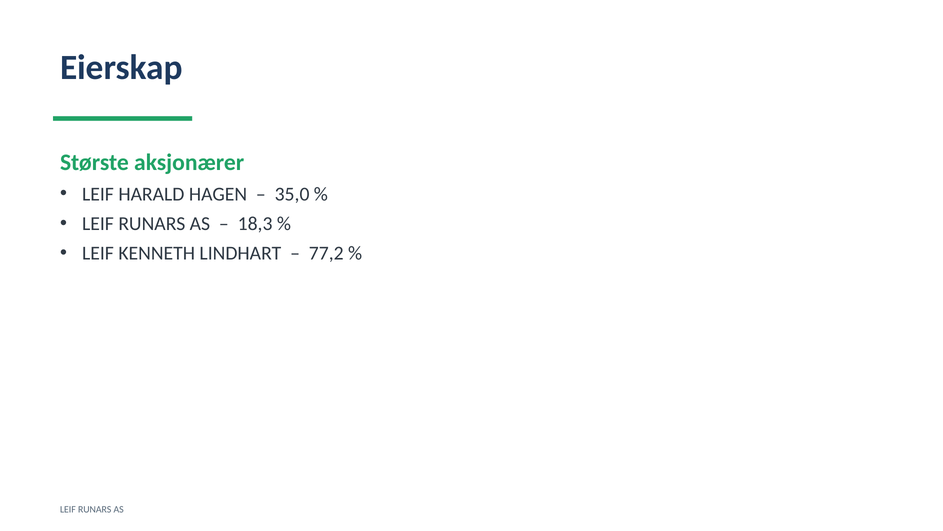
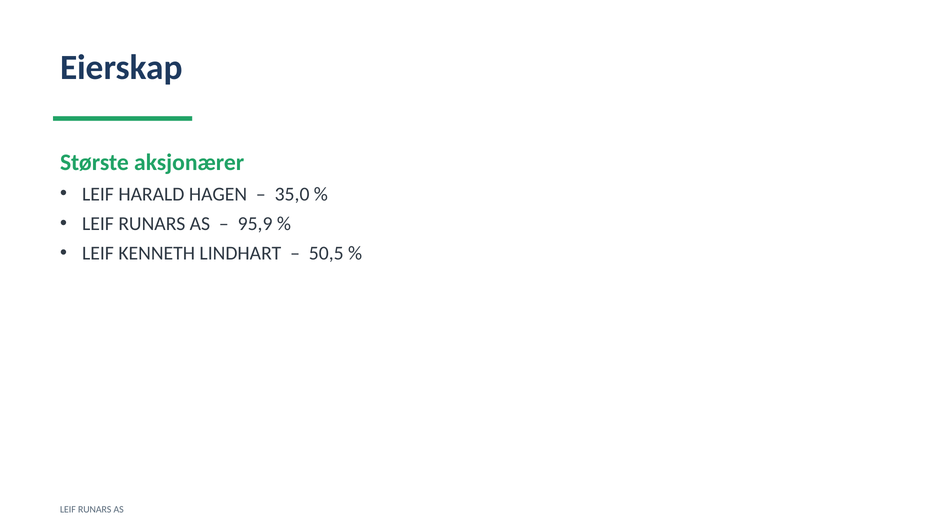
18,3: 18,3 -> 95,9
77,2: 77,2 -> 50,5
